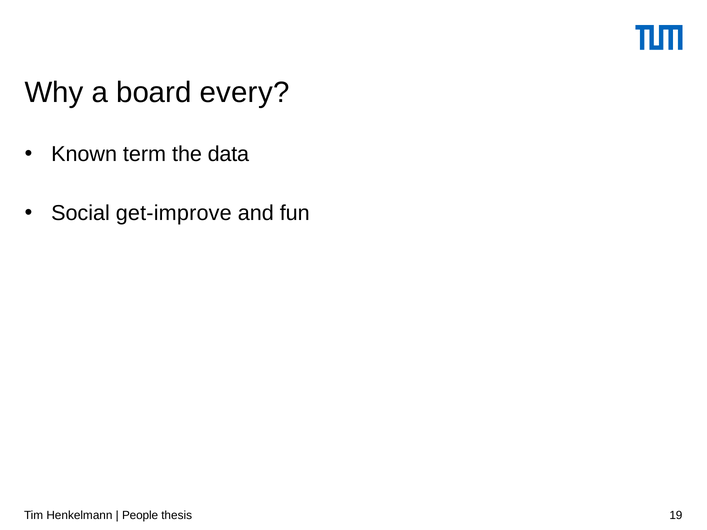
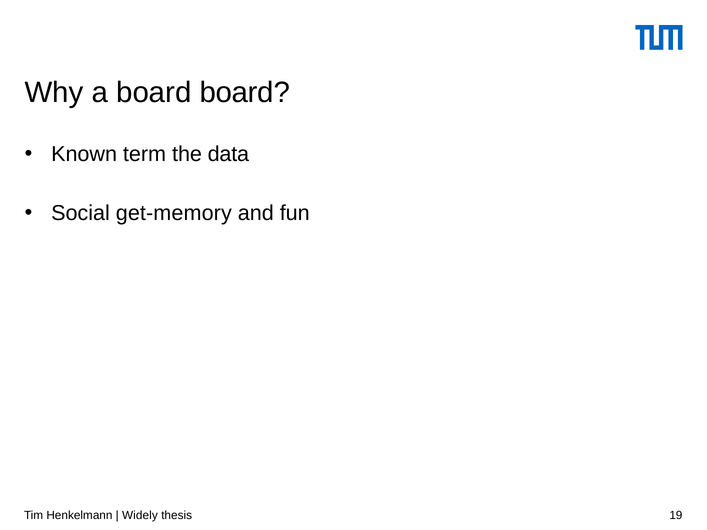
board every: every -> board
get-improve: get-improve -> get-memory
People: People -> Widely
